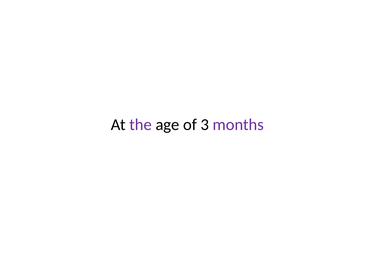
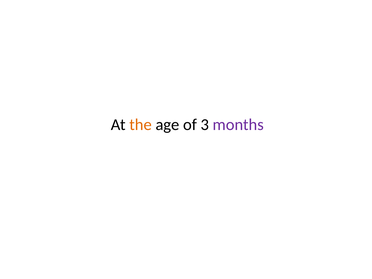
the colour: purple -> orange
